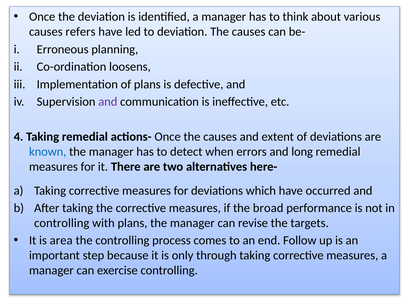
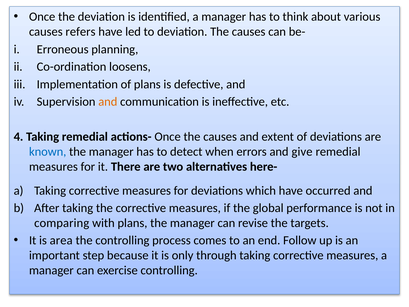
and at (108, 102) colour: purple -> orange
long: long -> give
broad: broad -> global
controlling at (62, 223): controlling -> comparing
